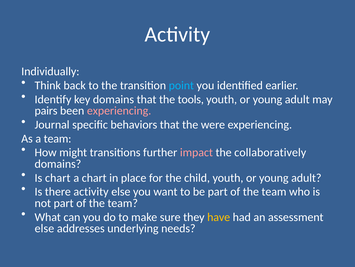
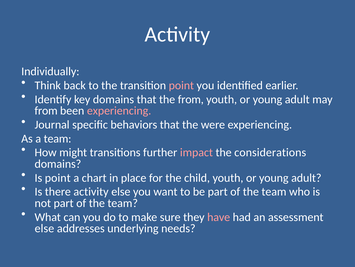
point at (181, 85) colour: light blue -> pink
the tools: tools -> from
pairs at (46, 110): pairs -> from
collaboratively: collaboratively -> considerations
Is chart: chart -> point
have colour: yellow -> pink
